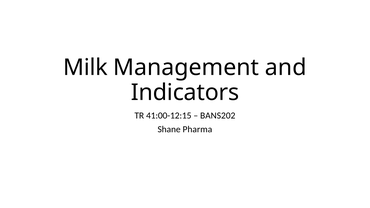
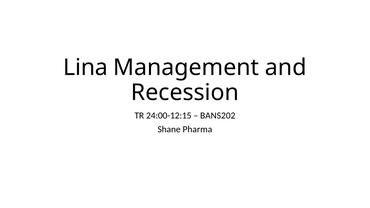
Milk: Milk -> Lina
Indicators: Indicators -> Recession
41:00-12:15: 41:00-12:15 -> 24:00-12:15
